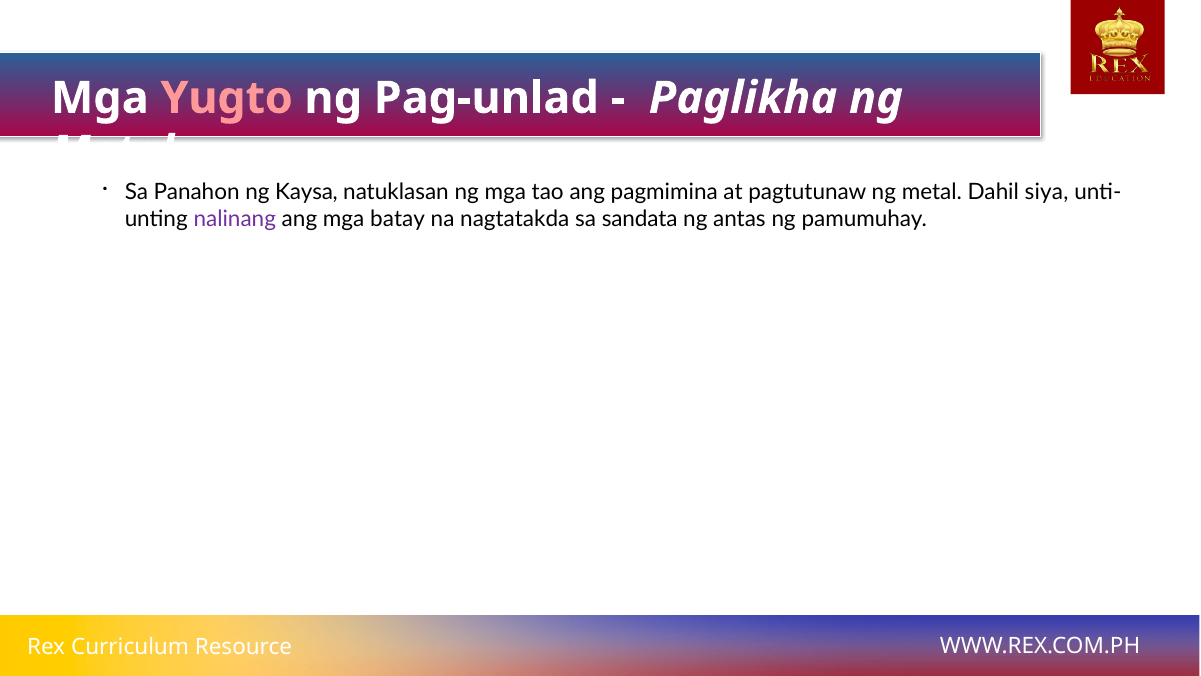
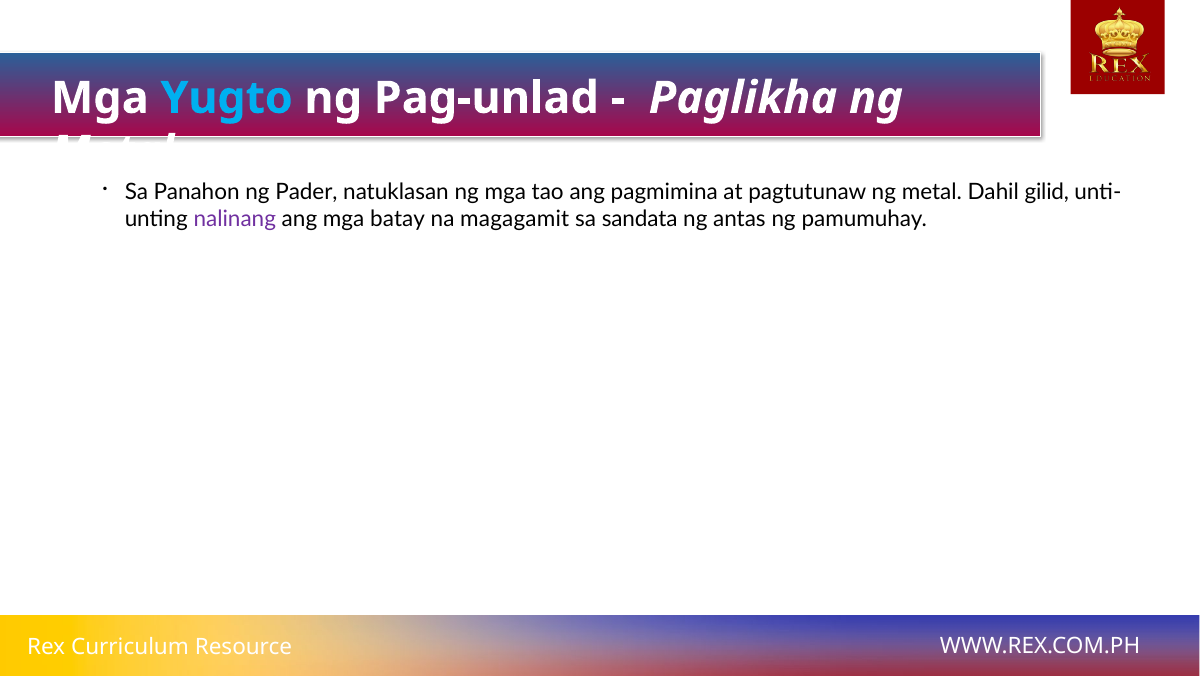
Yugto colour: pink -> light blue
Kaysa: Kaysa -> Pader
siya: siya -> gilid
nagtatakda: nagtatakda -> magagamit
